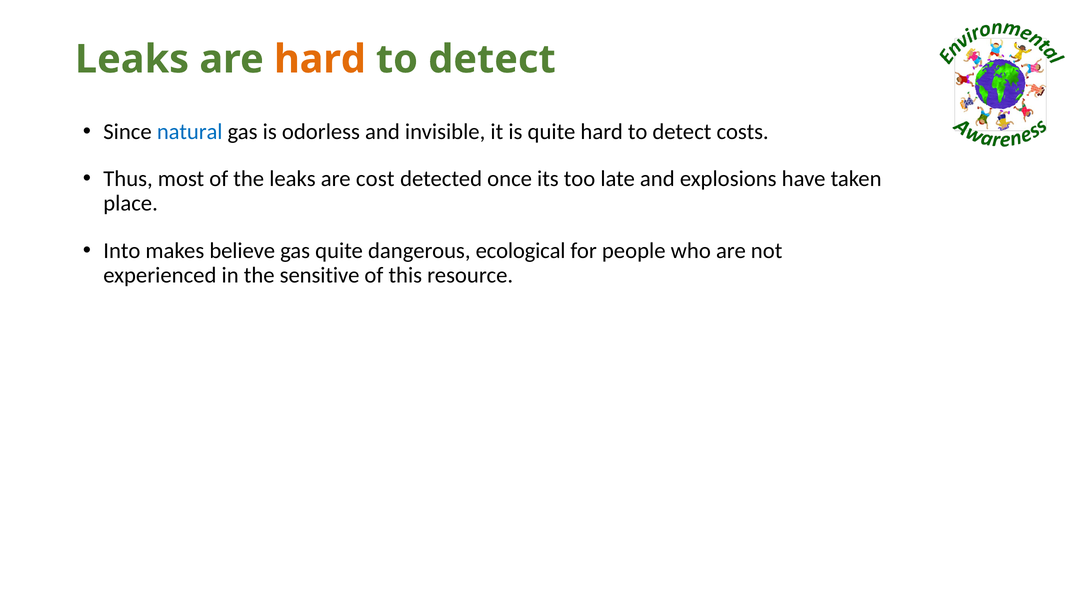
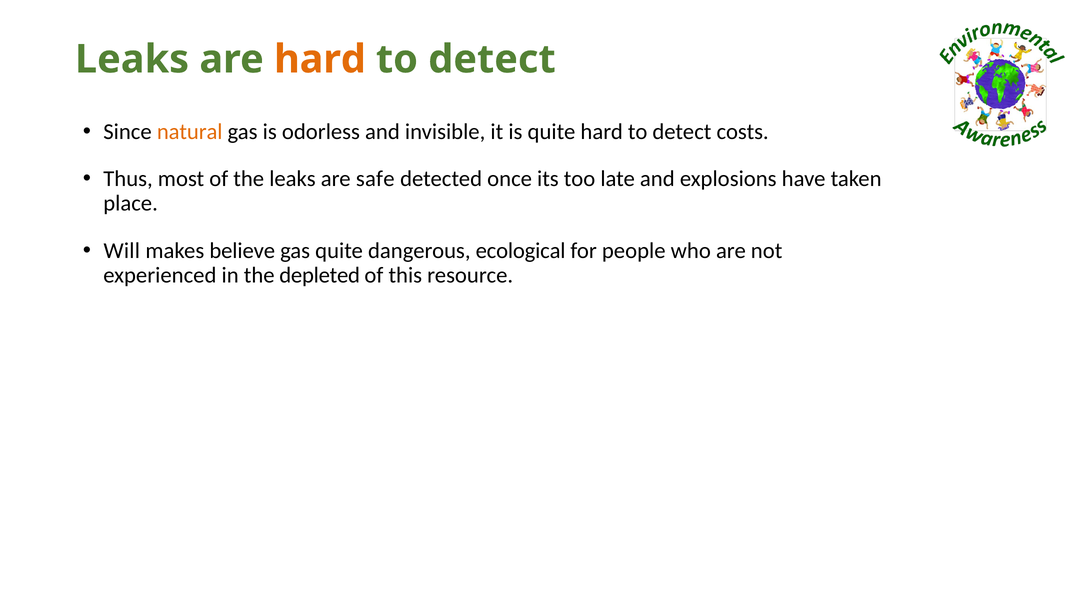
natural colour: blue -> orange
cost: cost -> safe
Into: Into -> Will
sensitive: sensitive -> depleted
